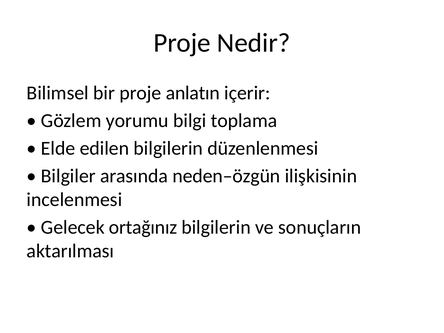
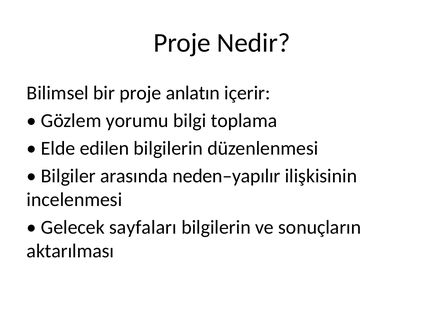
neden–özgün: neden–özgün -> neden–yapılır
ortağınız: ortağınız -> sayfaları
